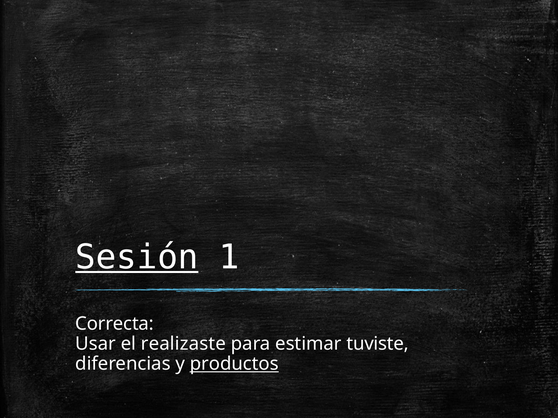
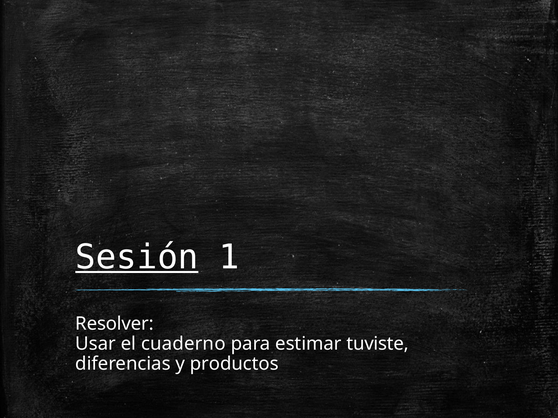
Correcta: Correcta -> Resolver
realizaste: realizaste -> cuaderno
productos underline: present -> none
